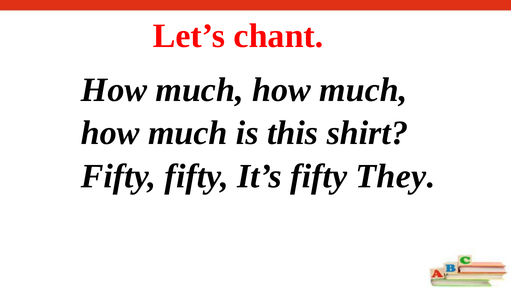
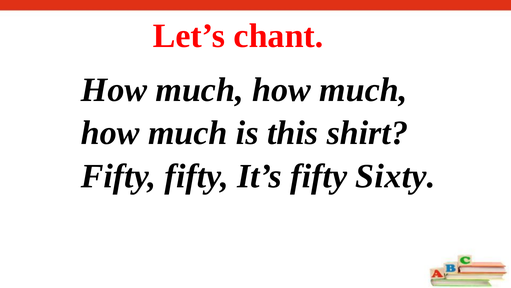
They: They -> Sixty
